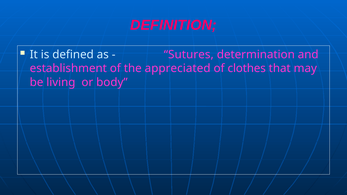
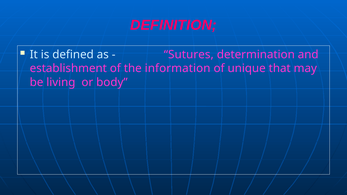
appreciated: appreciated -> information
clothes: clothes -> unique
